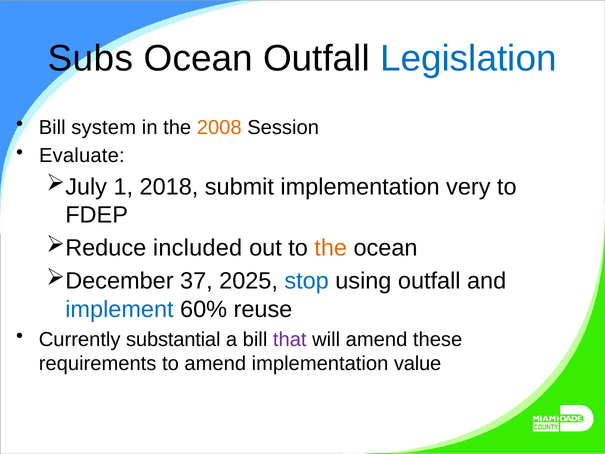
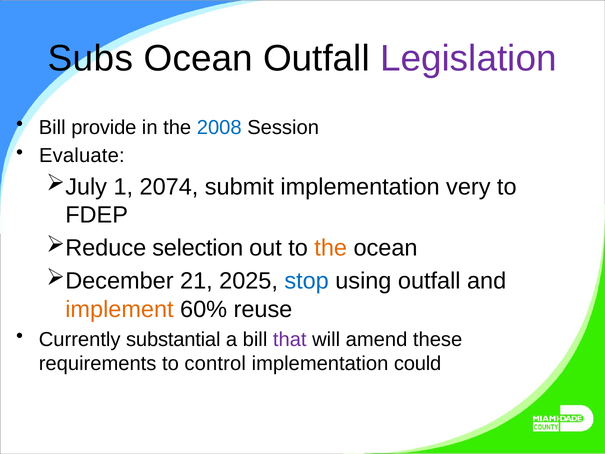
Legislation colour: blue -> purple
system: system -> provide
2008 colour: orange -> blue
2018: 2018 -> 2074
included: included -> selection
37: 37 -> 21
implement colour: blue -> orange
to amend: amend -> control
value: value -> could
